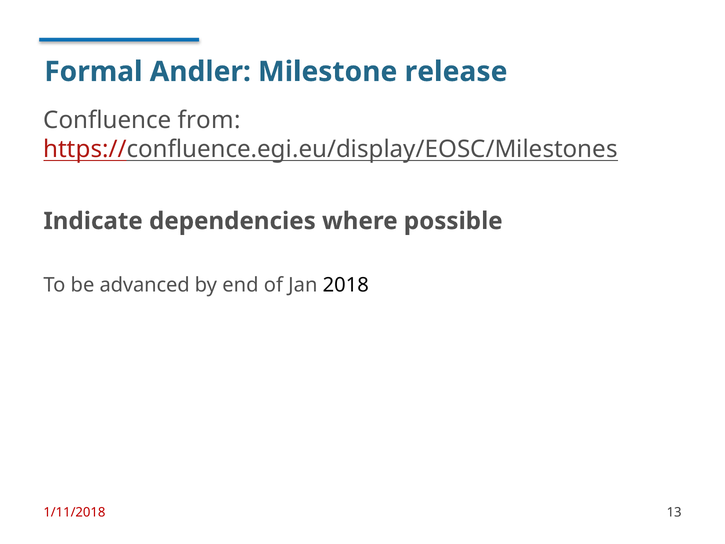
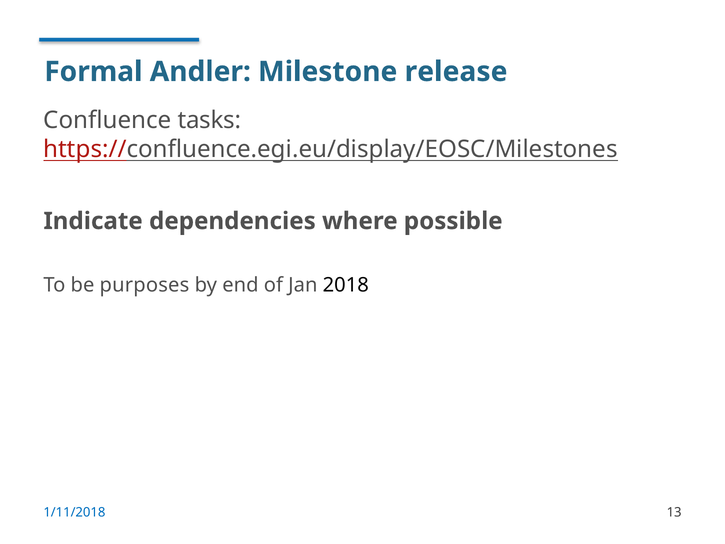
from: from -> tasks
advanced: advanced -> purposes
1/11/2018 colour: red -> blue
